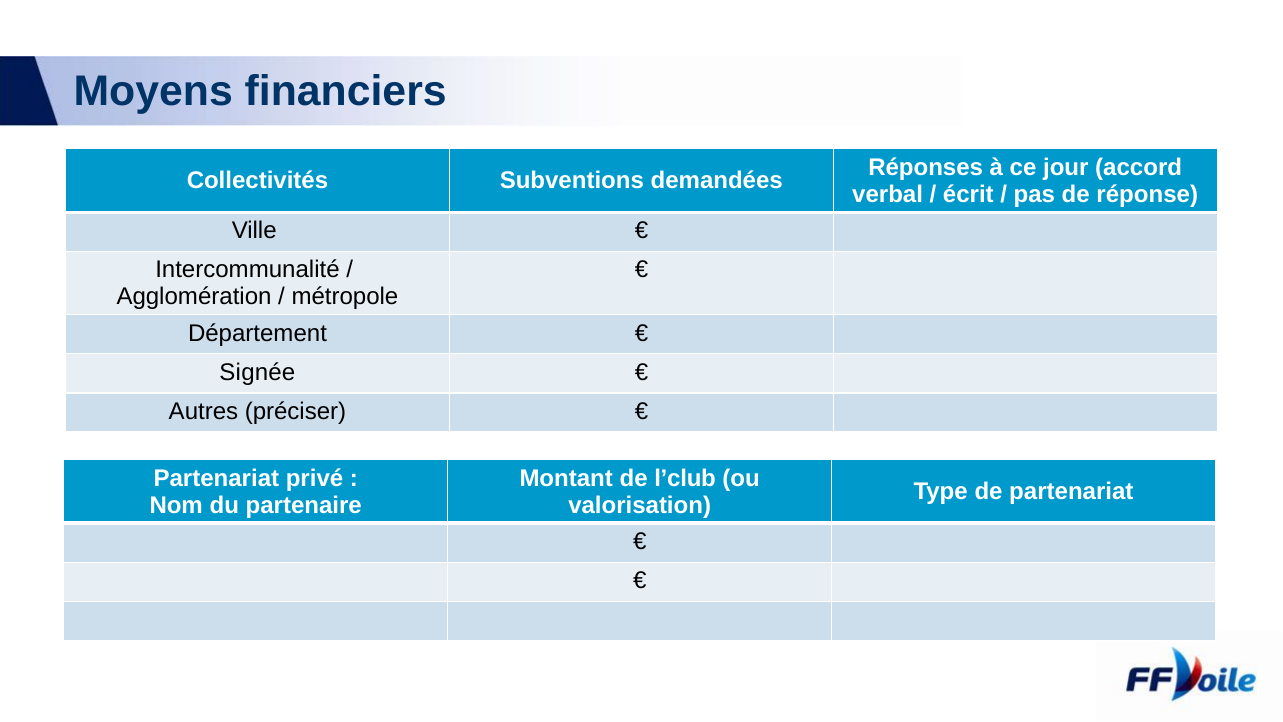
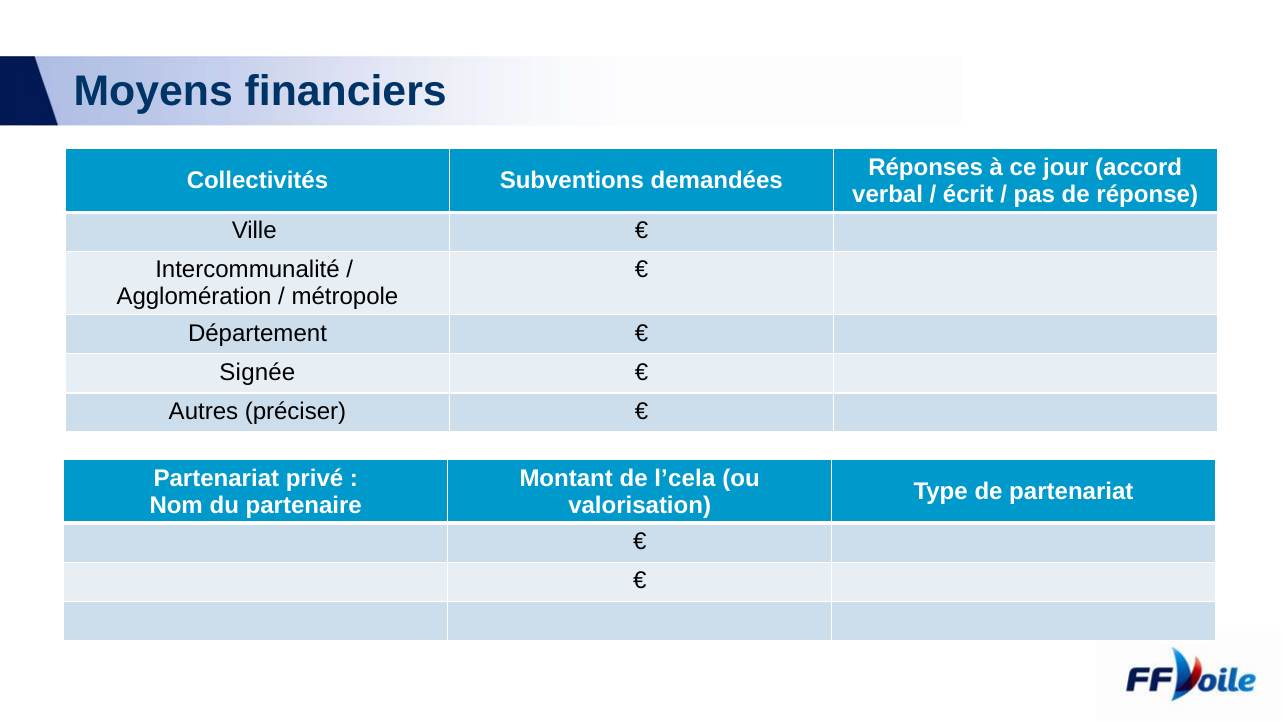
l’club: l’club -> l’cela
